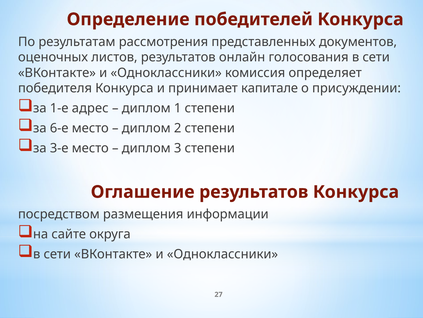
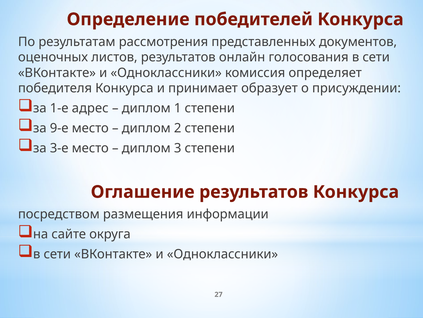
капитале: капитале -> образует
6-е: 6-е -> 9-е
